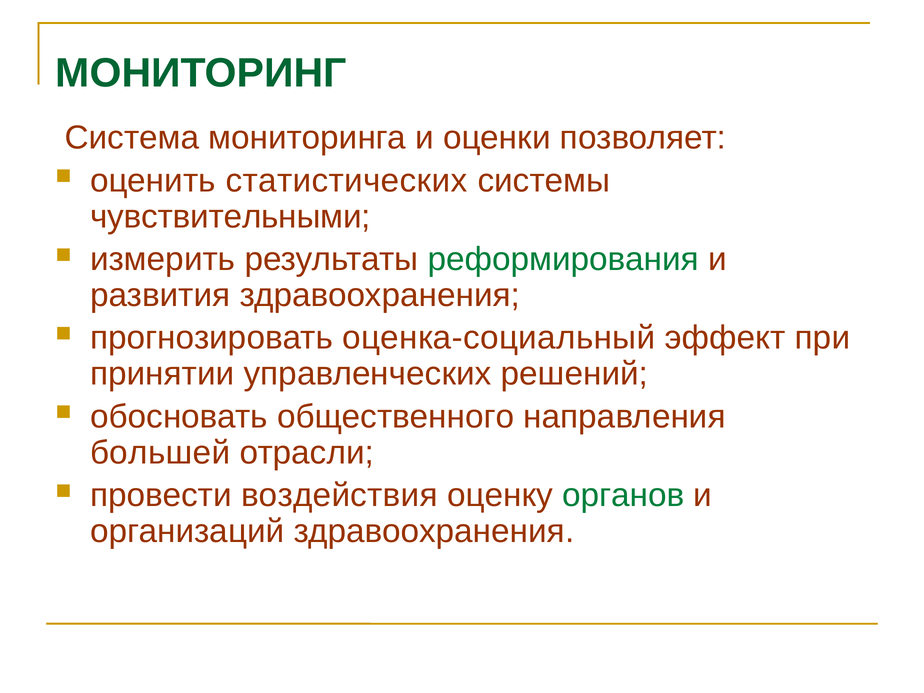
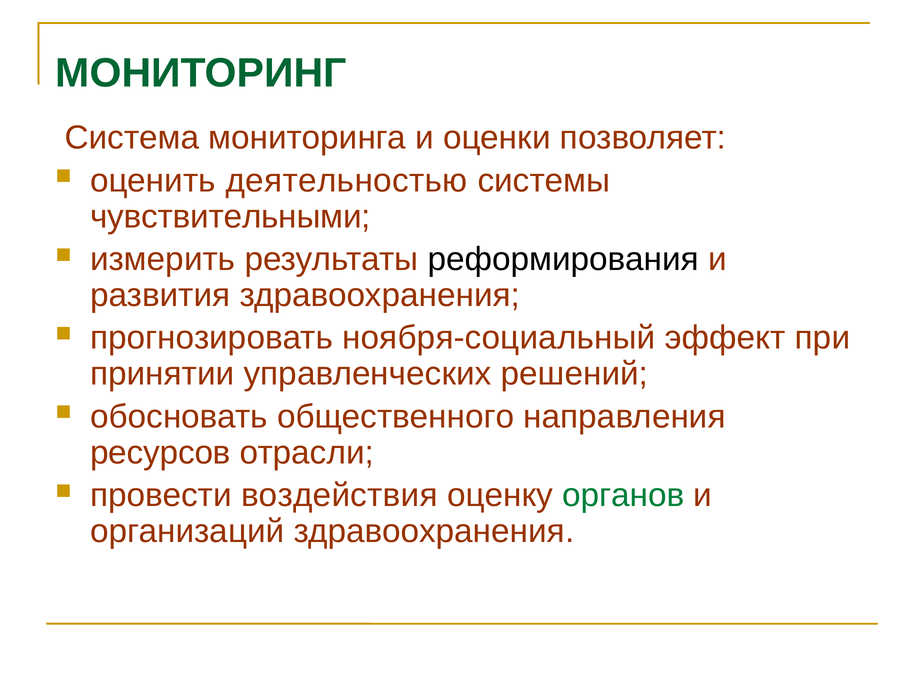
статистических: статистических -> деятельностью
реформирования colour: green -> black
оценка-социальный: оценка-социальный -> ноября-социальный
большей: большей -> ресурсов
